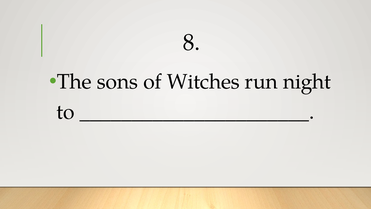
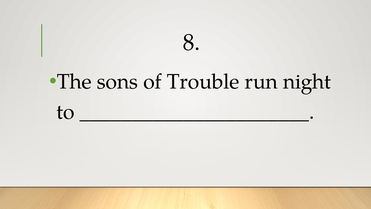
Witches: Witches -> Trouble
